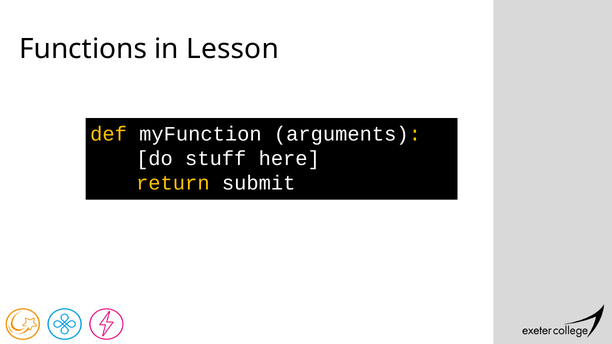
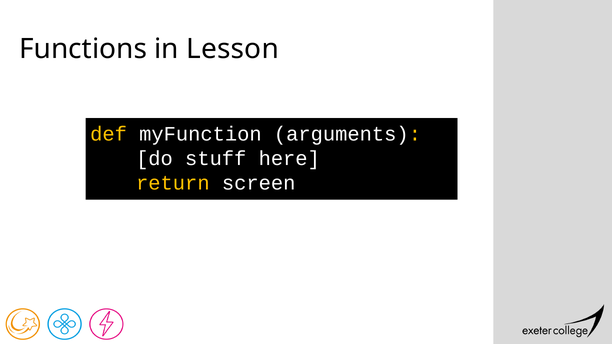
submit: submit -> screen
